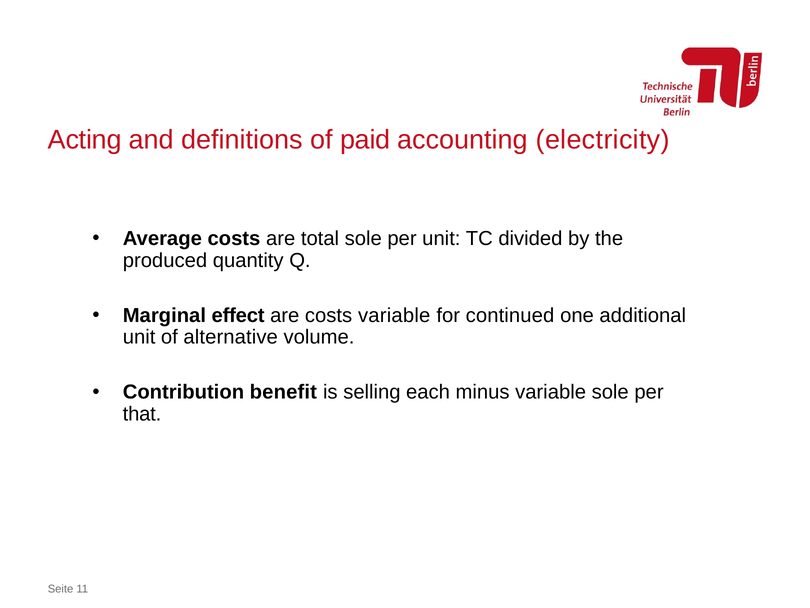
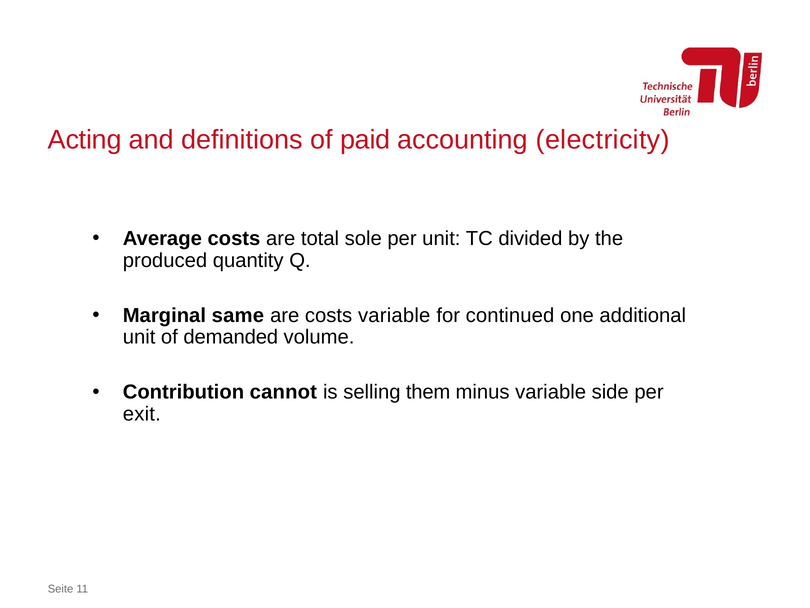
effect: effect -> same
alternative: alternative -> demanded
benefit: benefit -> cannot
each: each -> them
variable sole: sole -> side
that: that -> exit
